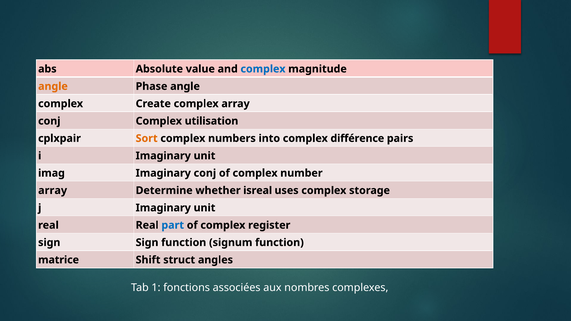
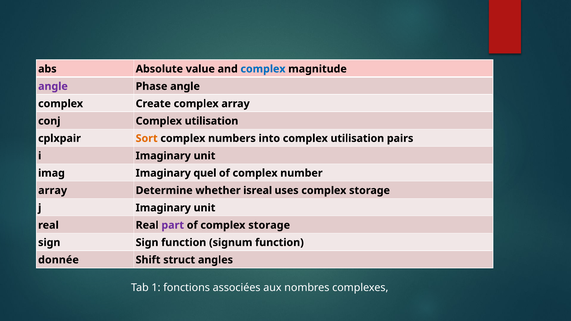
angle at (53, 86) colour: orange -> purple
into complex différence: différence -> utilisation
Imaginary conj: conj -> quel
part colour: blue -> purple
of complex register: register -> storage
matrice: matrice -> donnée
